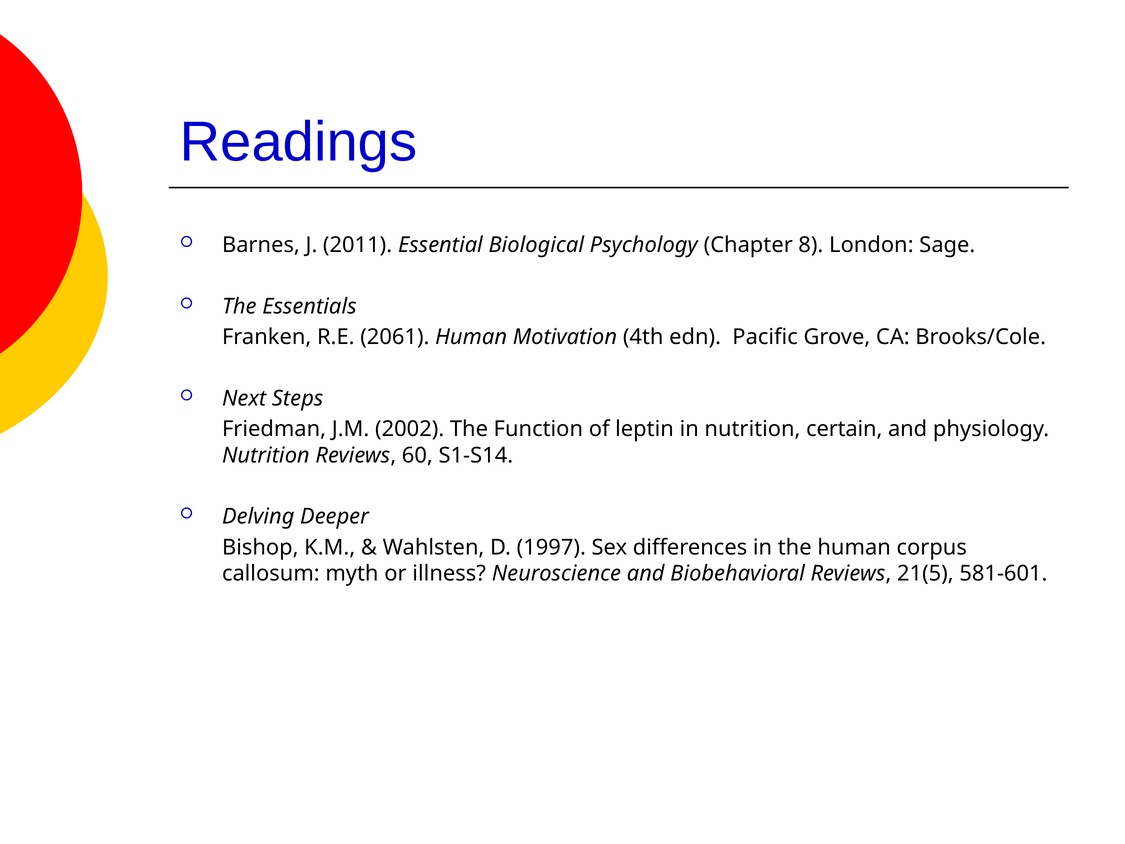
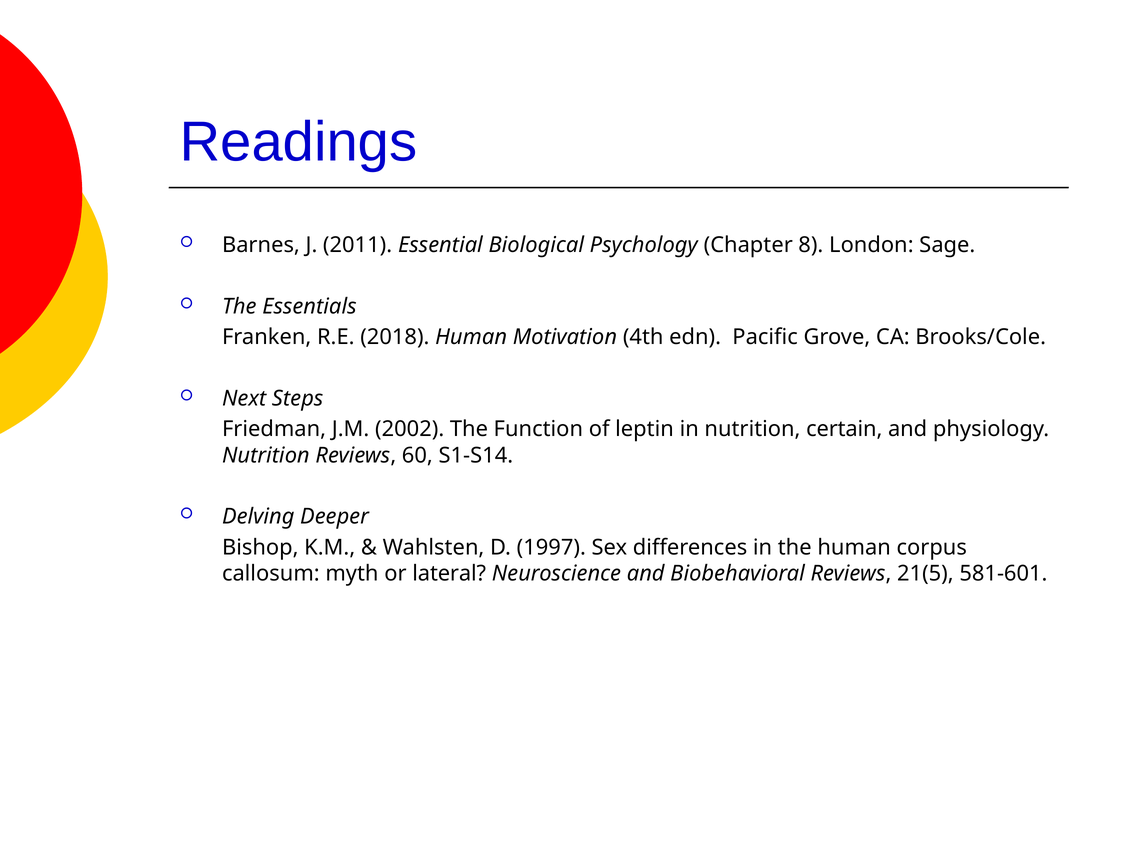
2061: 2061 -> 2018
illness: illness -> lateral
